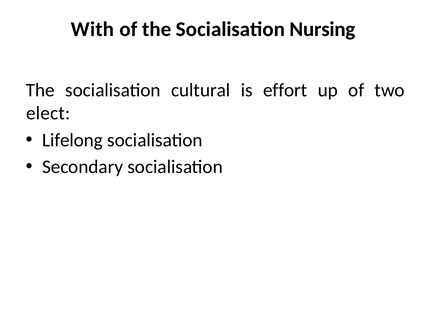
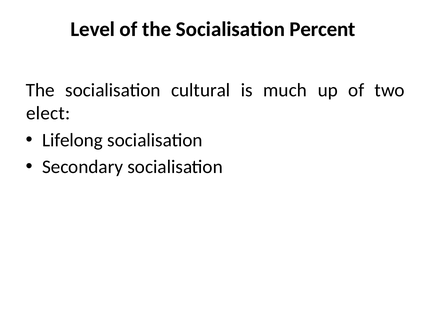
With: With -> Level
Nursing: Nursing -> Percent
effort: effort -> much
